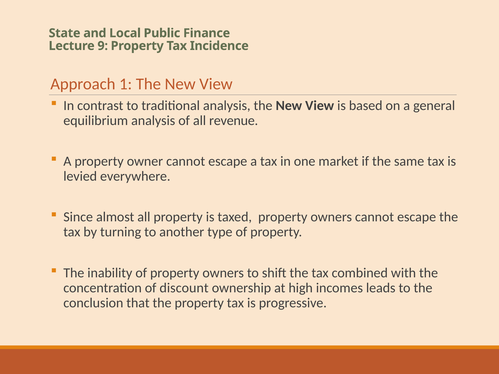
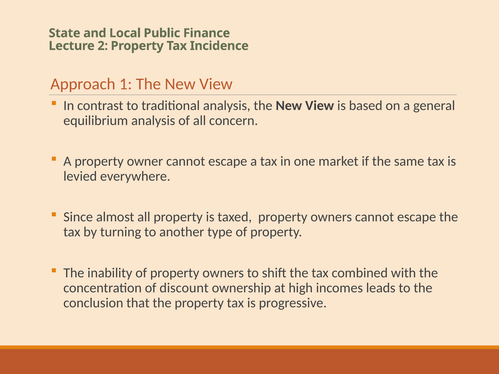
9: 9 -> 2
revenue: revenue -> concern
